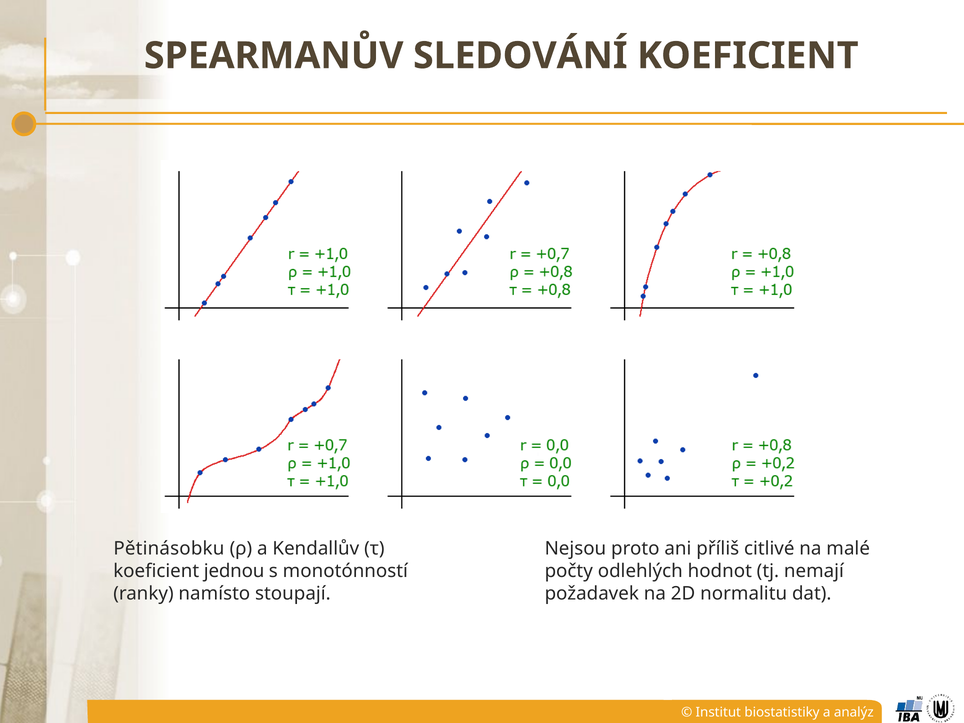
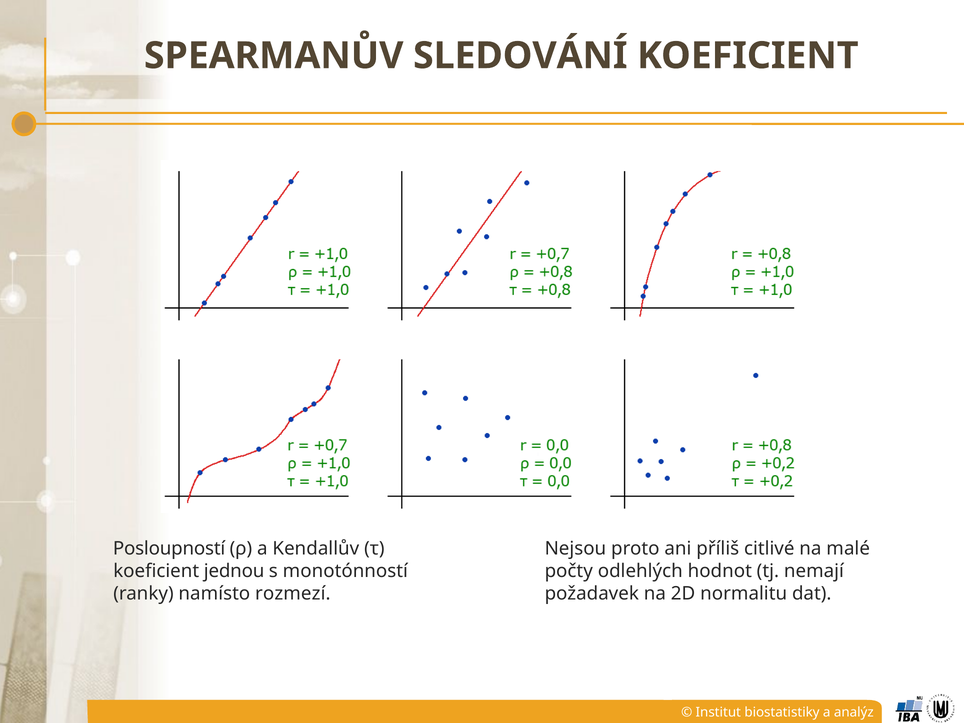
Pětinásobku: Pětinásobku -> Posloupností
stoupají: stoupají -> rozmezí
